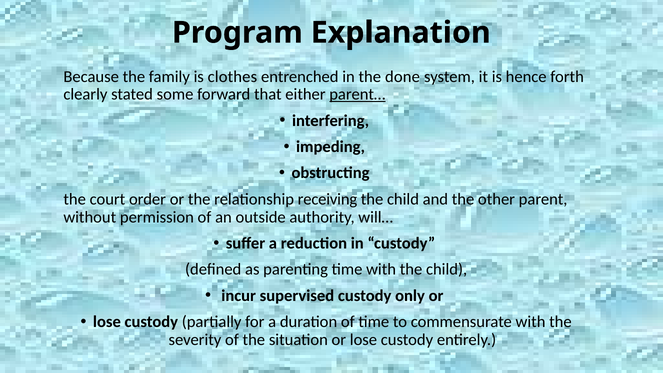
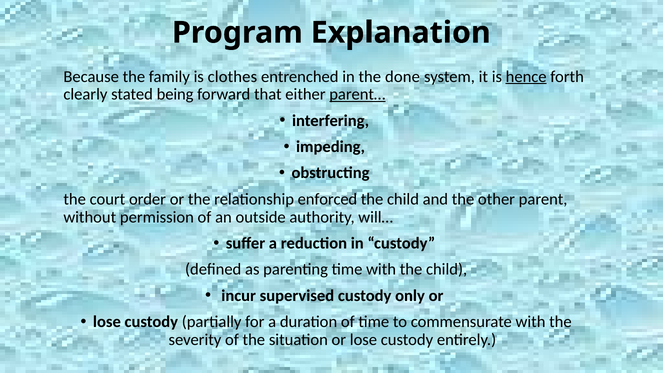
hence underline: none -> present
some: some -> being
receiving: receiving -> enforced
